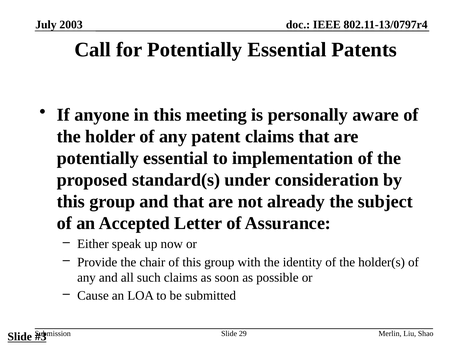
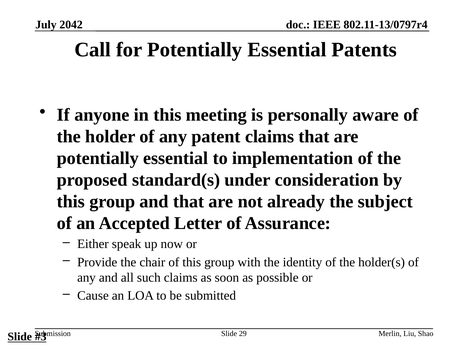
2003: 2003 -> 2042
